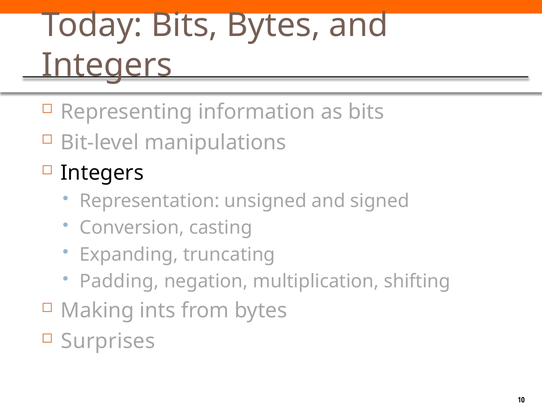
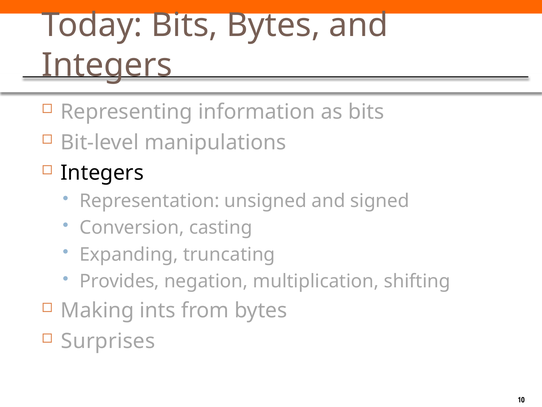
Padding: Padding -> Provides
